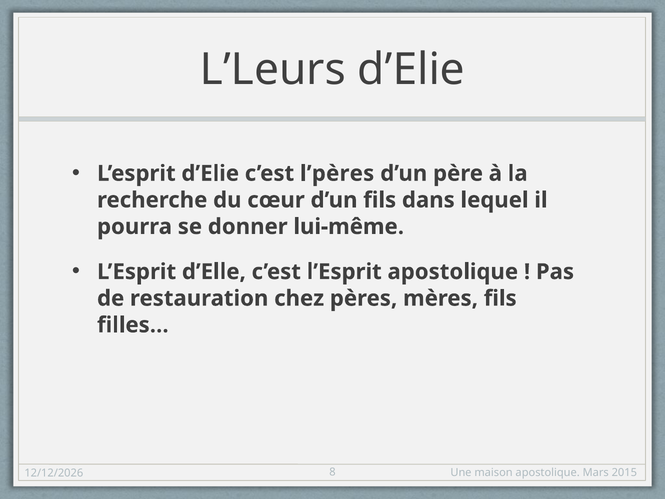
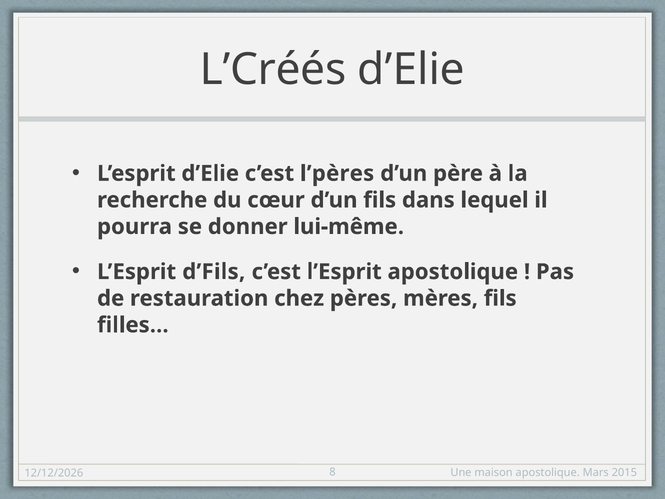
L’Leurs: L’Leurs -> L’Créés
d’Elle: d’Elle -> d’Fils
